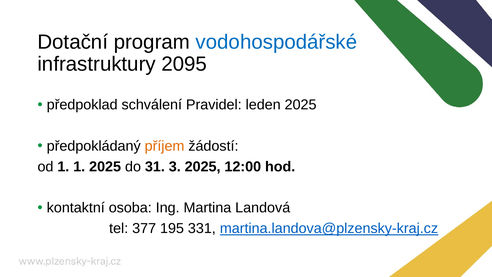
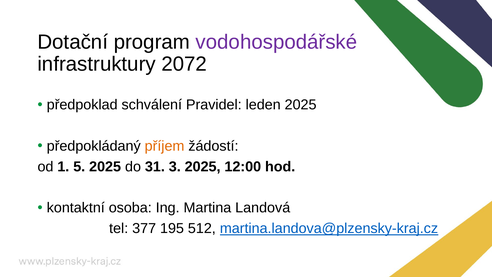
vodohospodářské colour: blue -> purple
2095: 2095 -> 2072
1 1: 1 -> 5
331: 331 -> 512
